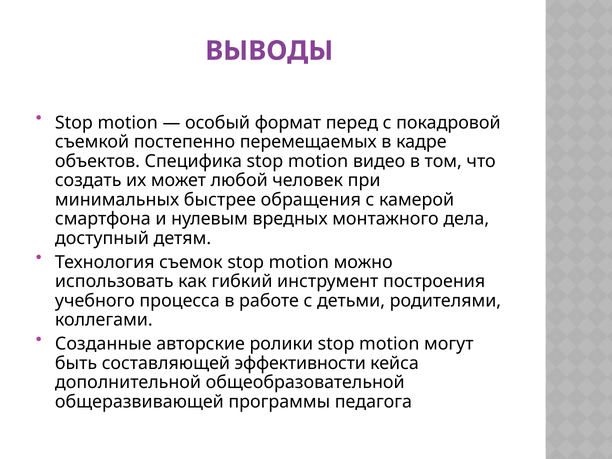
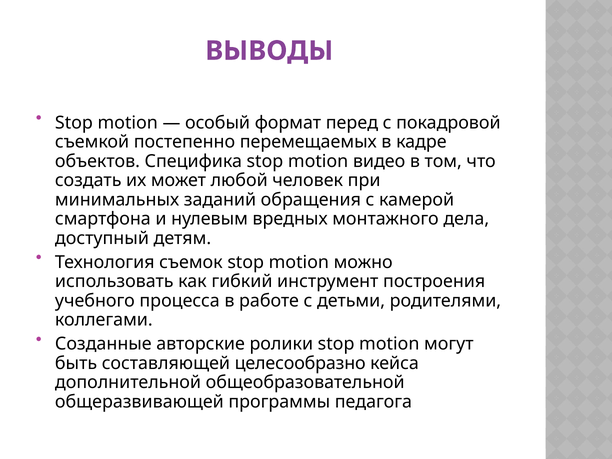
быстрее: быстрее -> заданий
эффективности: эффективности -> целесообразно
